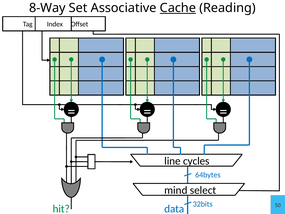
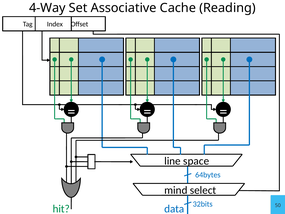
8-Way: 8-Way -> 4-Way
Cache underline: present -> none
cycles: cycles -> space
